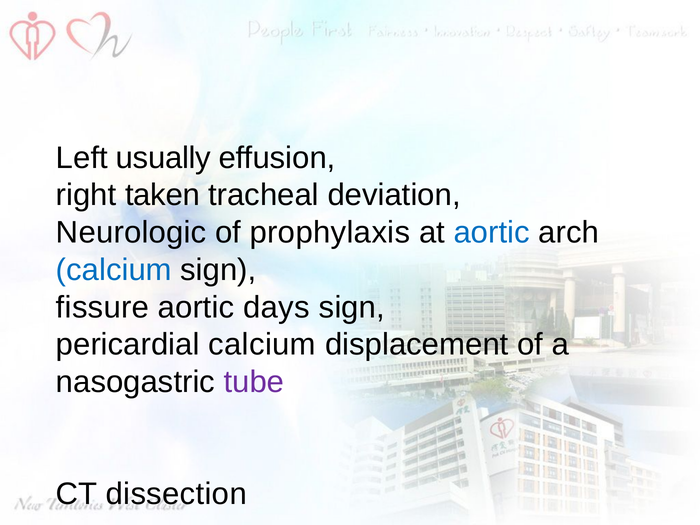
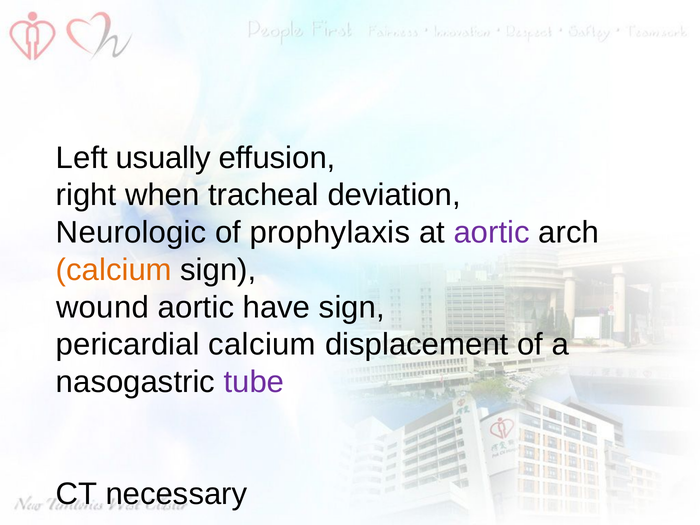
taken: taken -> when
aortic at (492, 233) colour: blue -> purple
calcium at (114, 270) colour: blue -> orange
fissure: fissure -> wound
days: days -> have
dissection: dissection -> necessary
